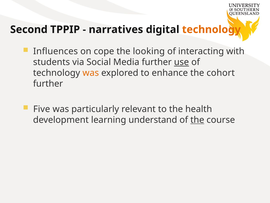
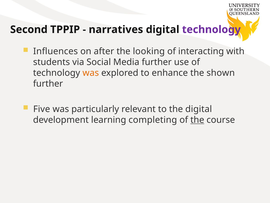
technology at (211, 29) colour: orange -> purple
cope: cope -> after
use underline: present -> none
cohort: cohort -> shown
the health: health -> digital
understand: understand -> completing
